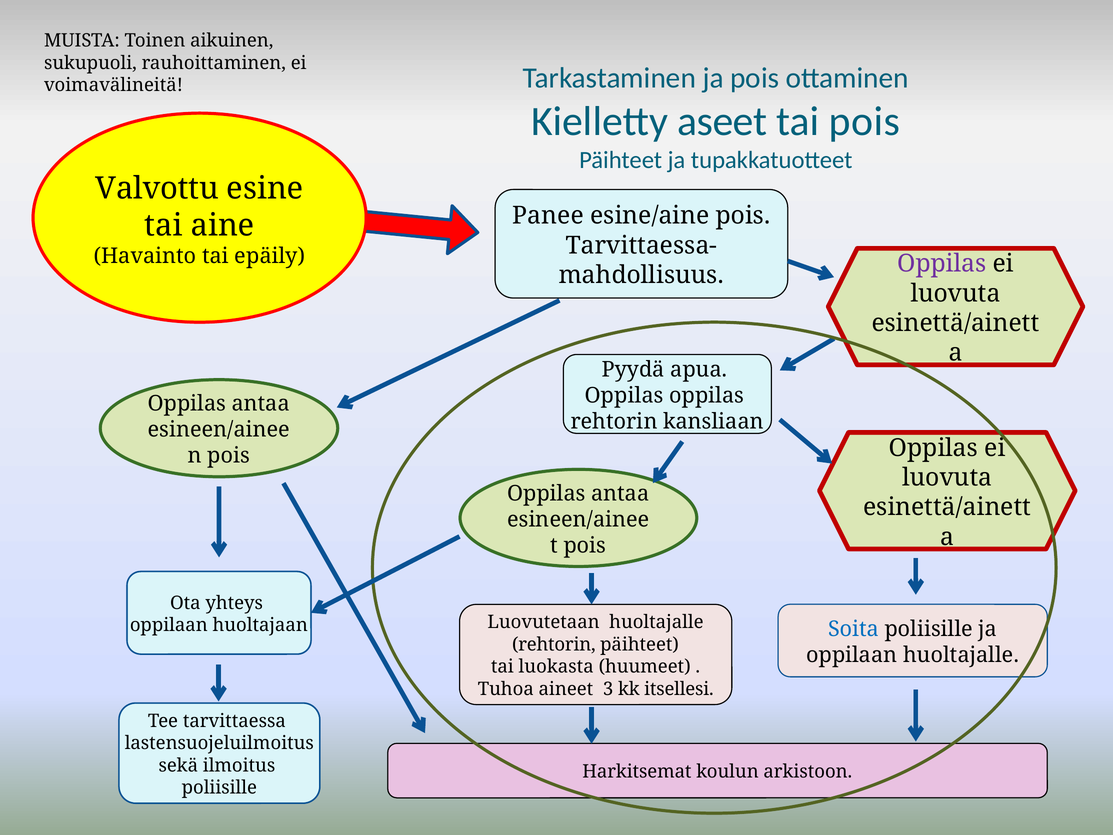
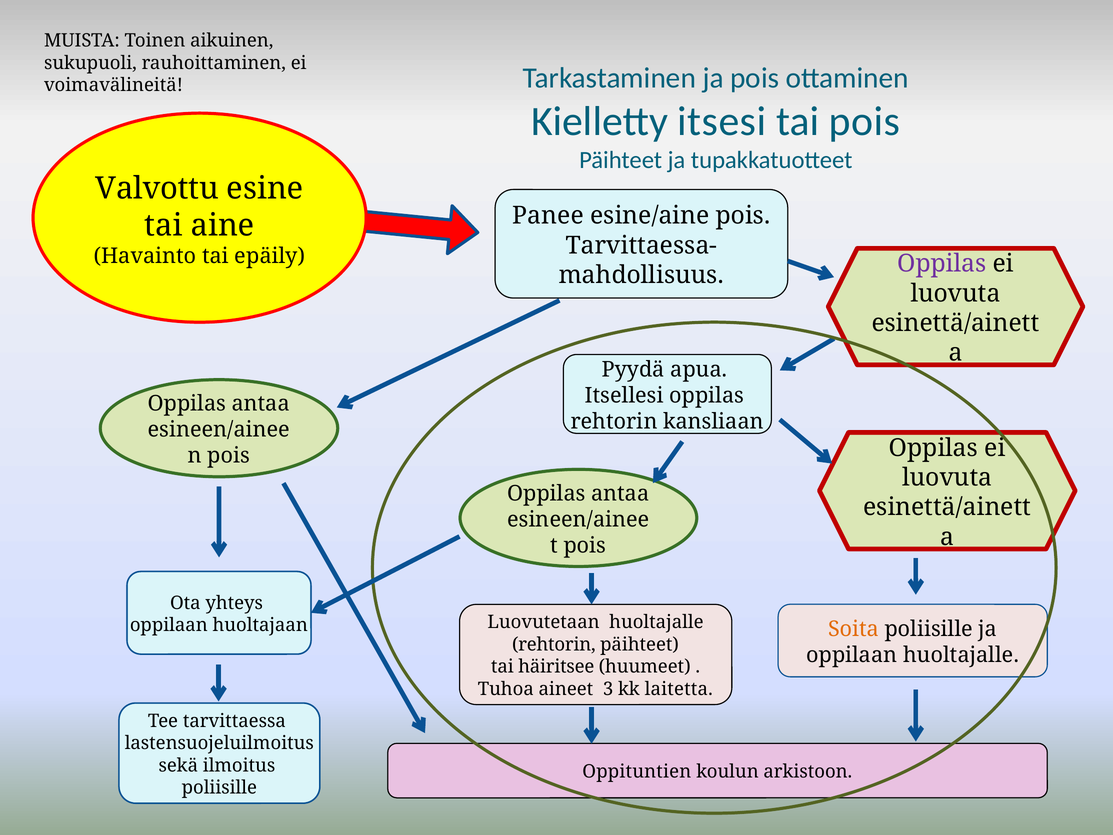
aseet: aseet -> itsesi
Oppilas at (624, 395): Oppilas -> Itsellesi
Soita colour: blue -> orange
luokasta: luokasta -> häiritsee
itsellesi: itsellesi -> laitetta
Harkitsemat: Harkitsemat -> Oppituntien
